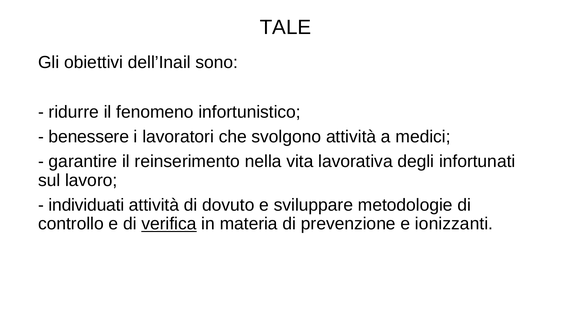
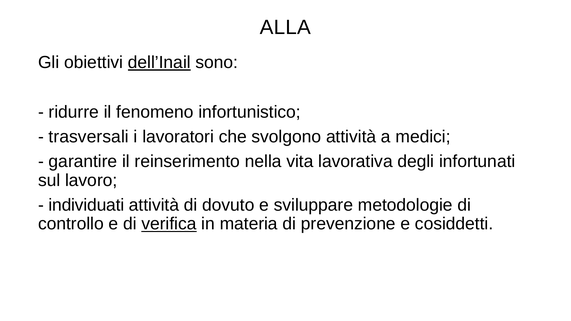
TALE: TALE -> ALLA
dell’Inail underline: none -> present
benessere: benessere -> trasversali
ionizzanti: ionizzanti -> cosiddetti
